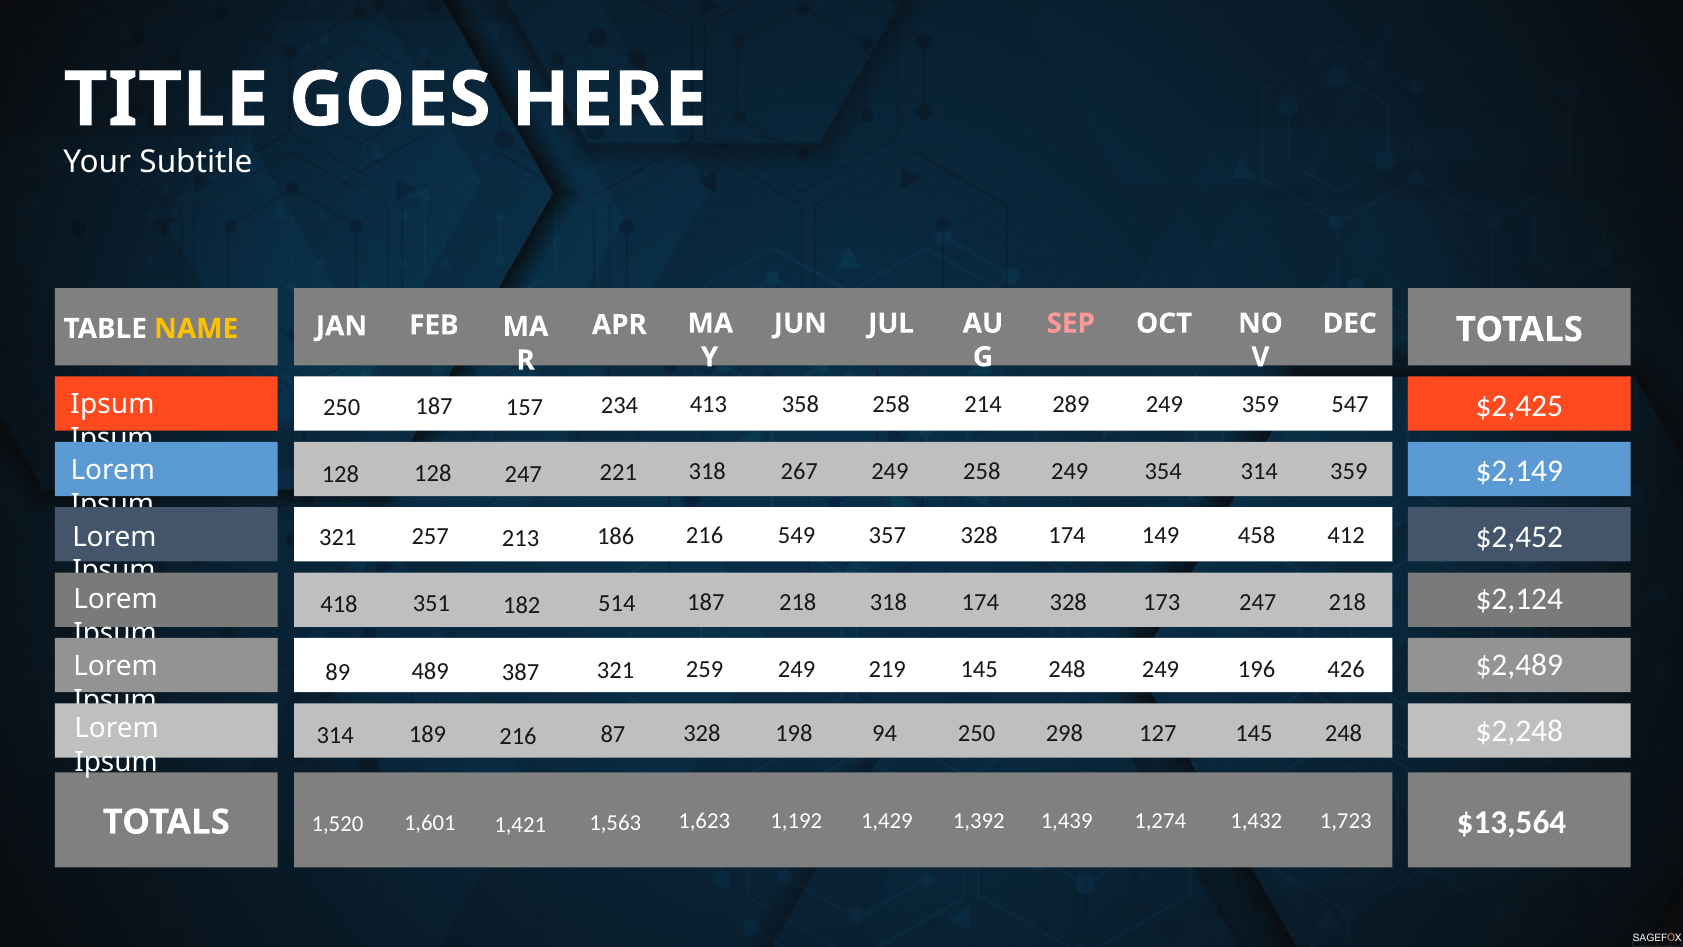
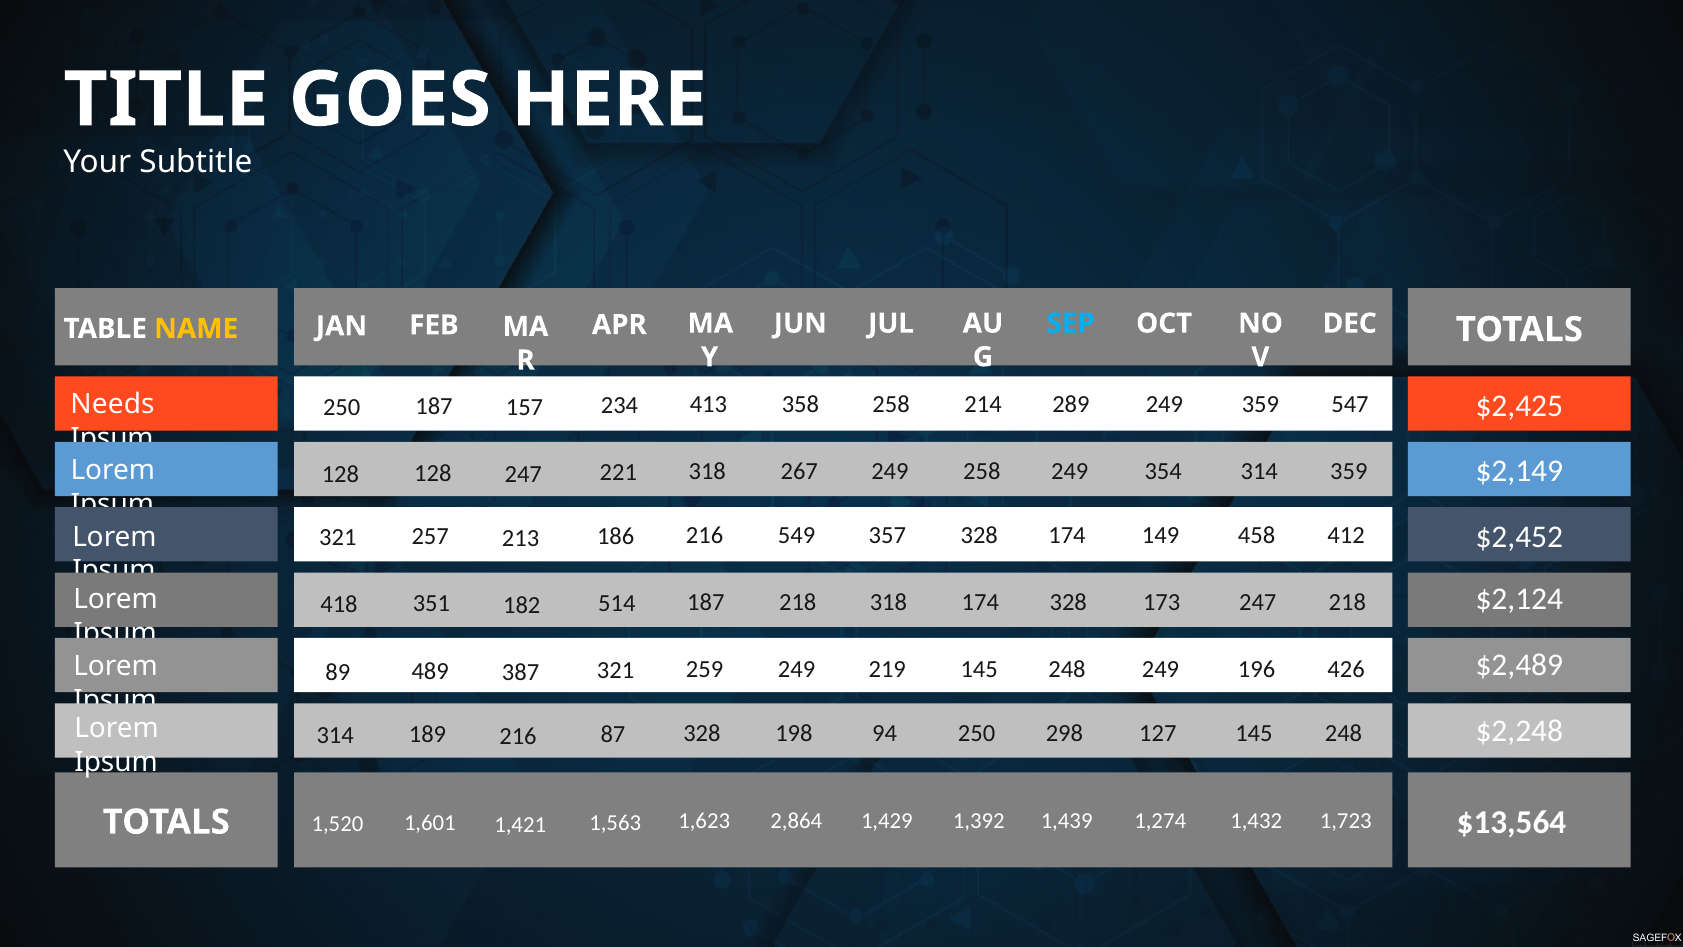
SEP colour: pink -> light blue
Ipsum at (113, 405): Ipsum -> Needs
1,192: 1,192 -> 2,864
